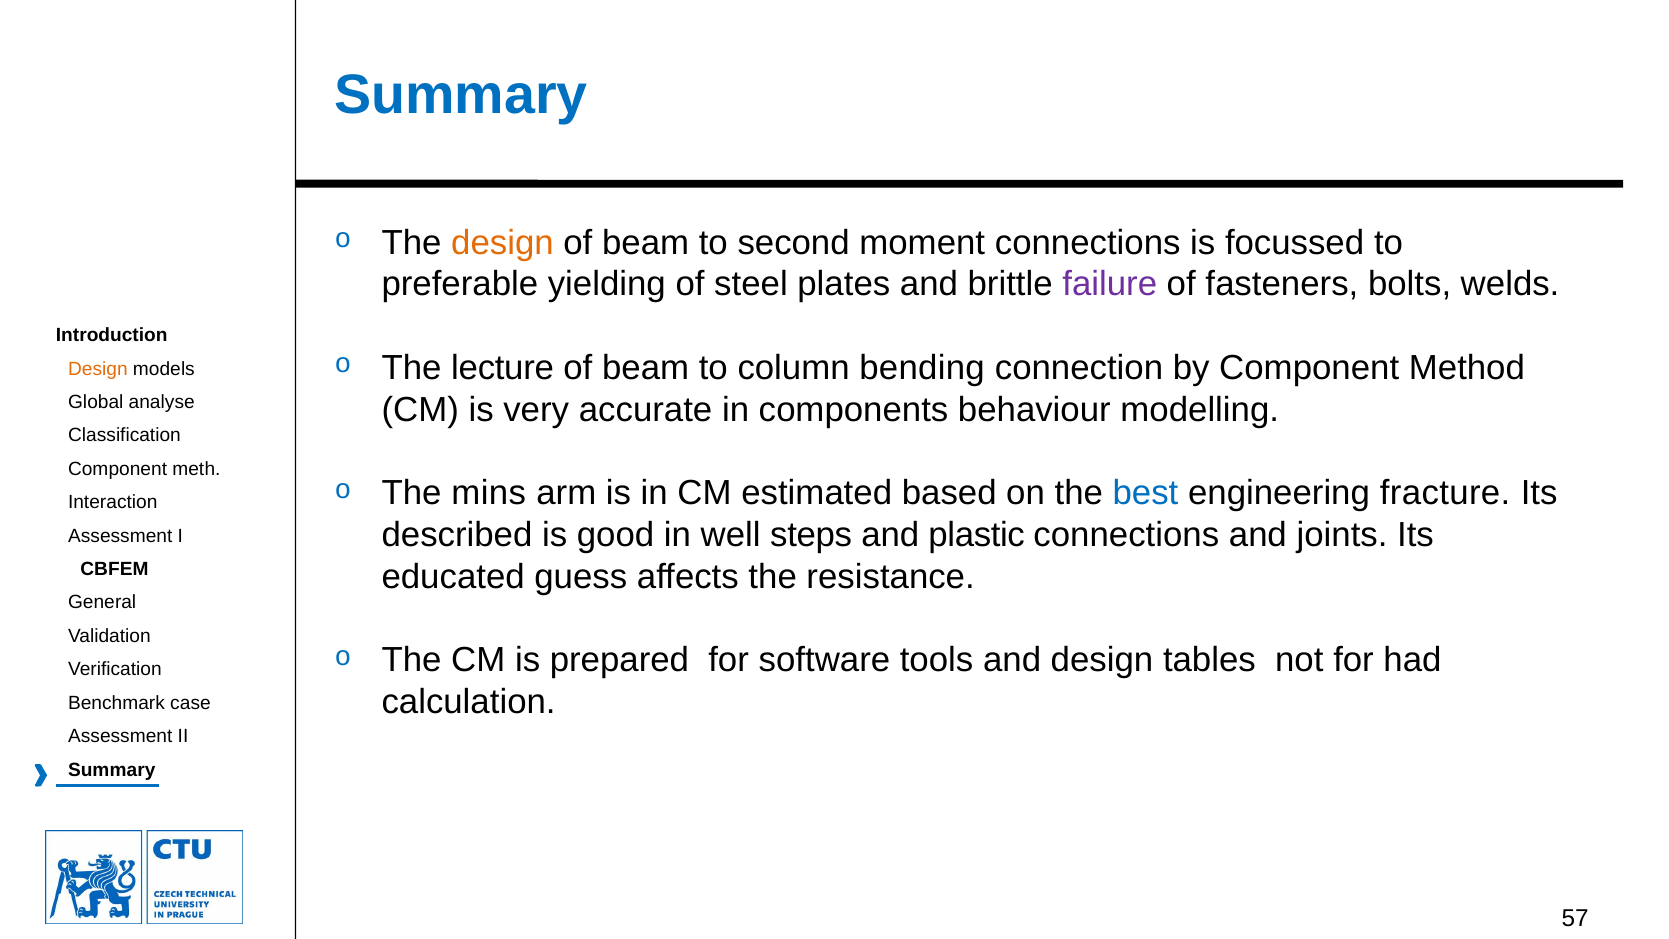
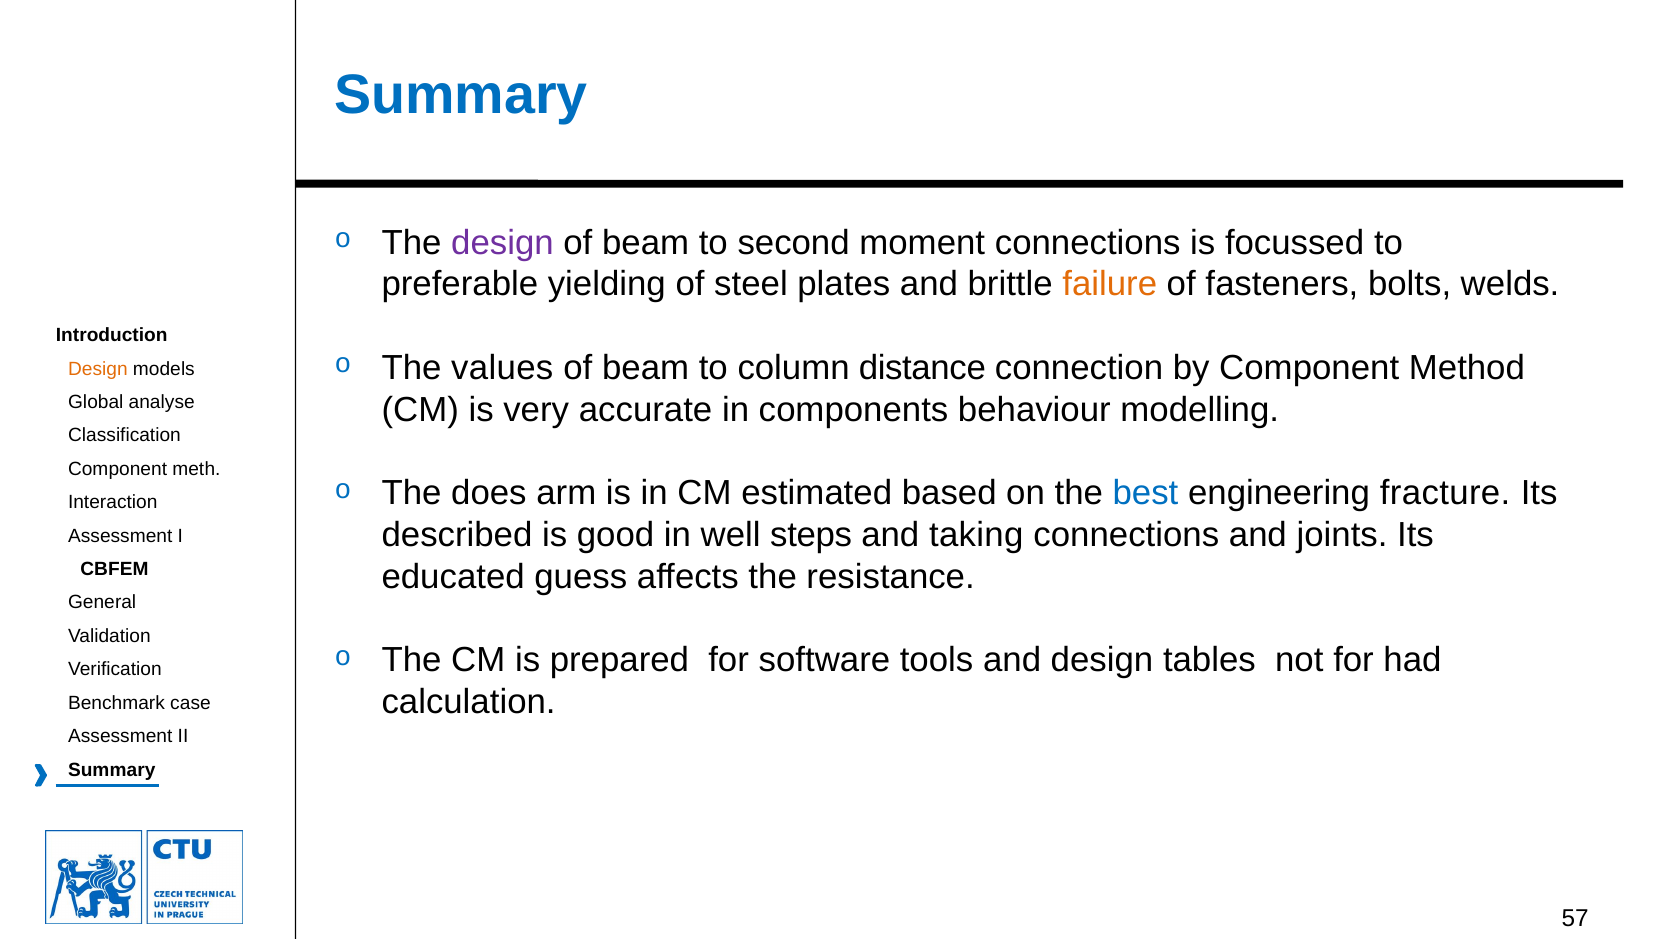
design at (502, 243) colour: orange -> purple
failure colour: purple -> orange
lecture: lecture -> values
bending: bending -> distance
mins: mins -> does
plastic: plastic -> taking
